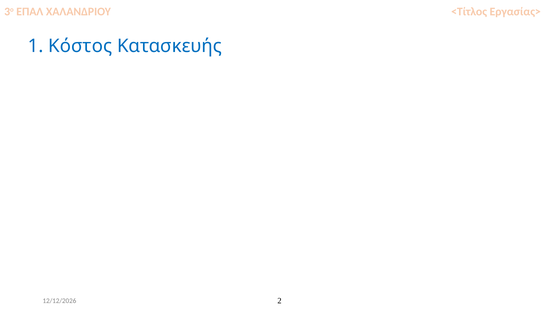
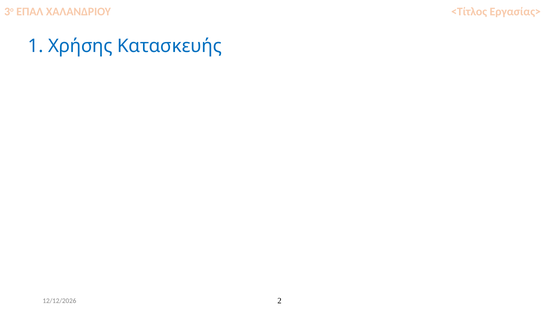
Κόστος: Κόστος -> Χρήσης
